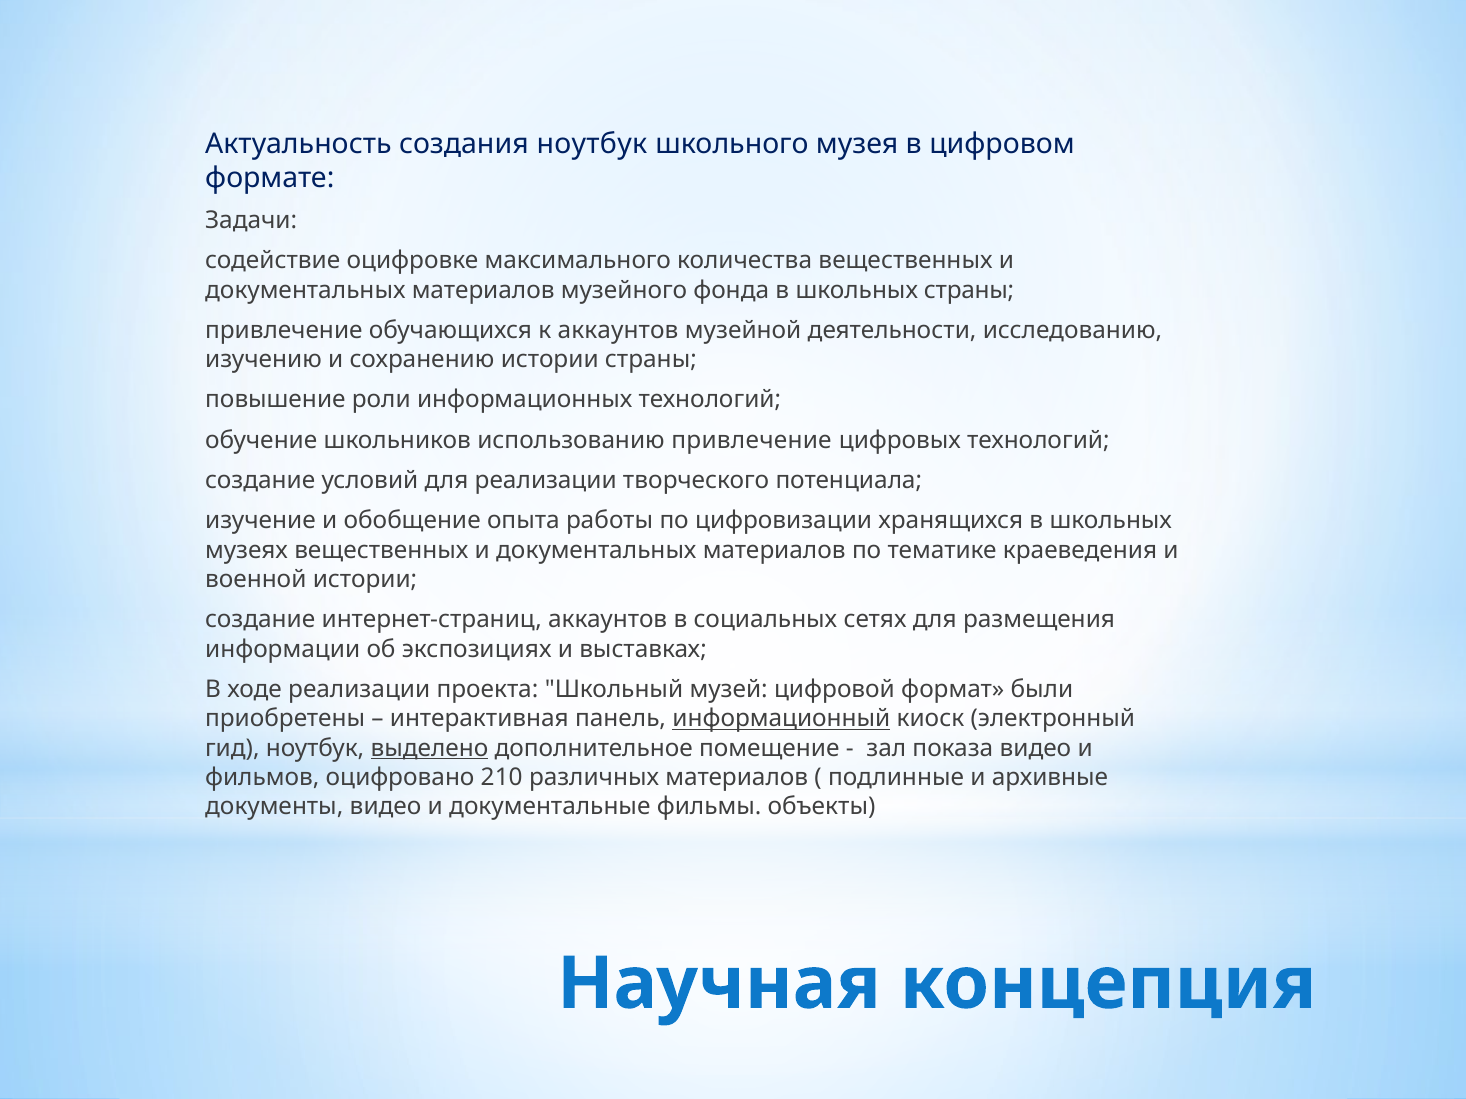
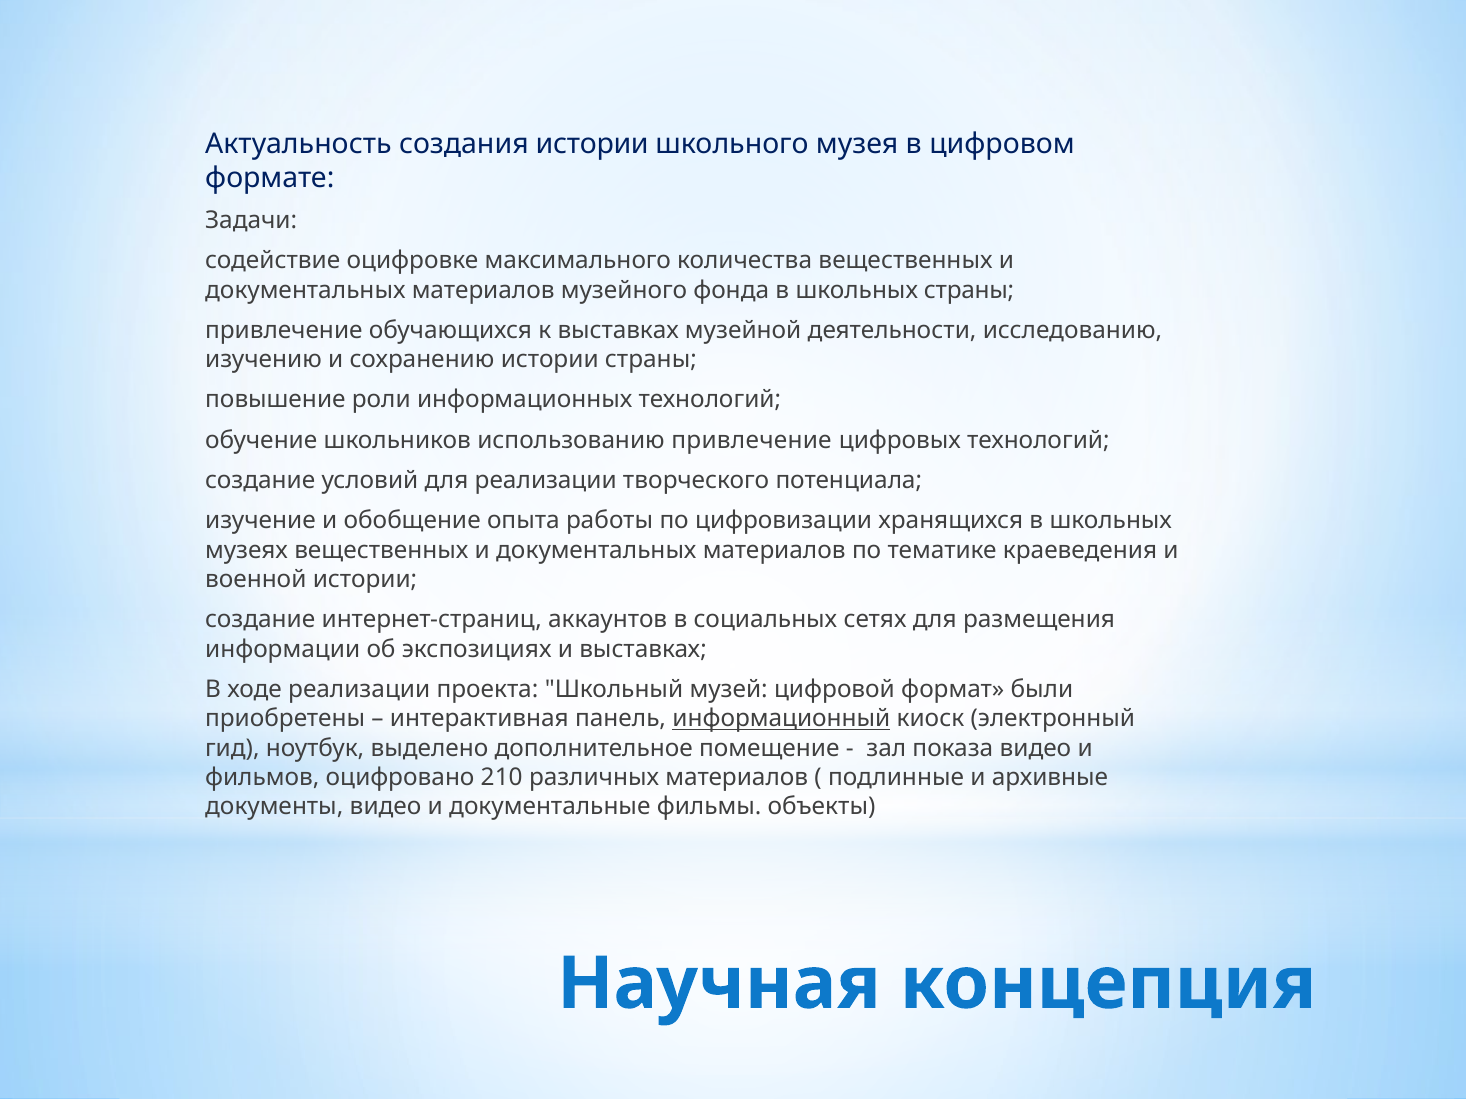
создания ноутбук: ноутбук -> истории
к аккаунтов: аккаунтов -> выставках
выделено underline: present -> none
